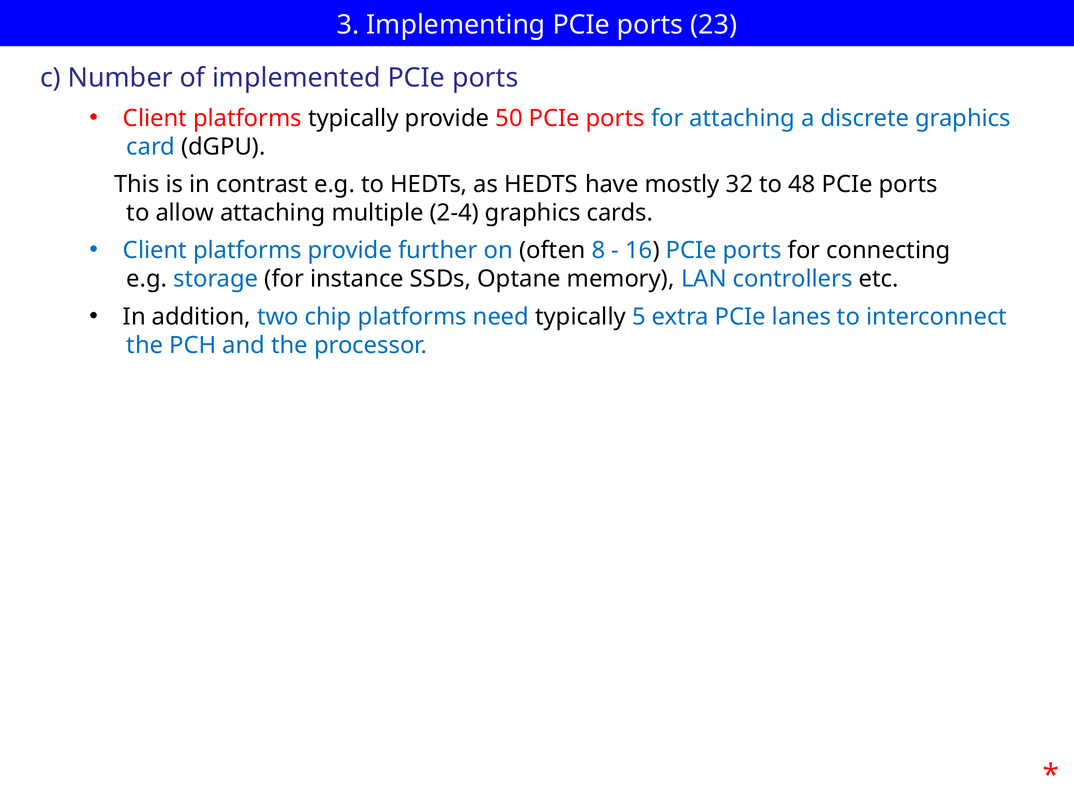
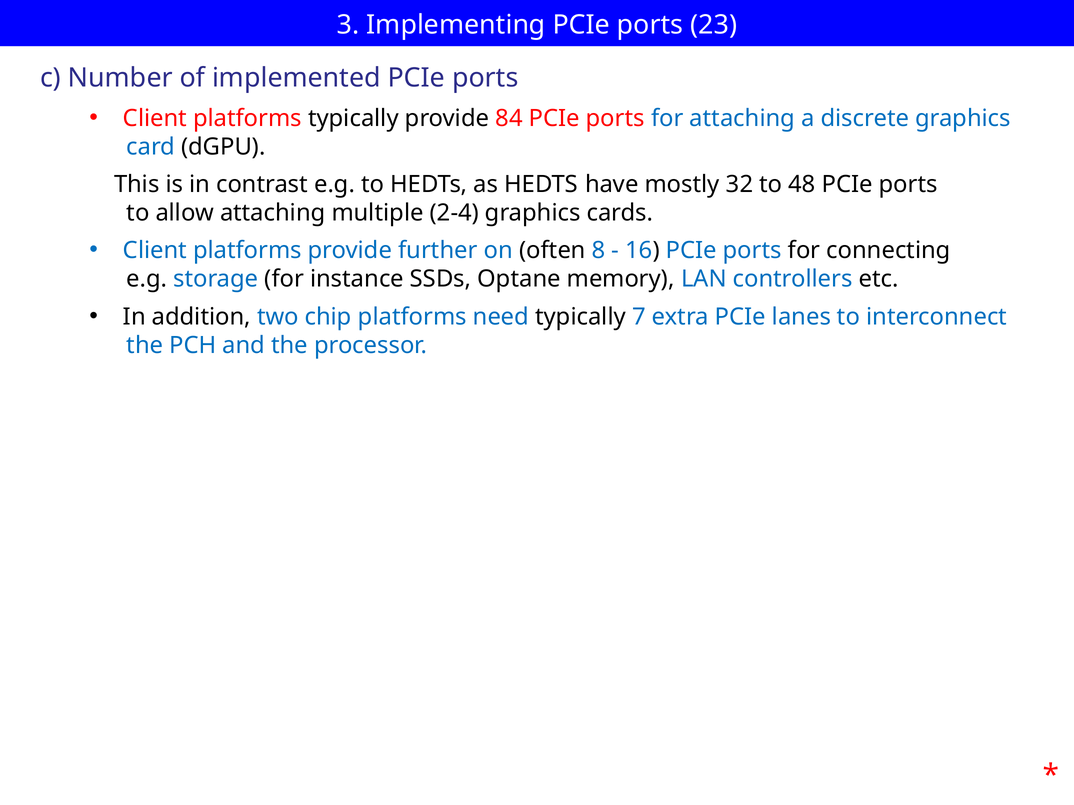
50: 50 -> 84
5: 5 -> 7
